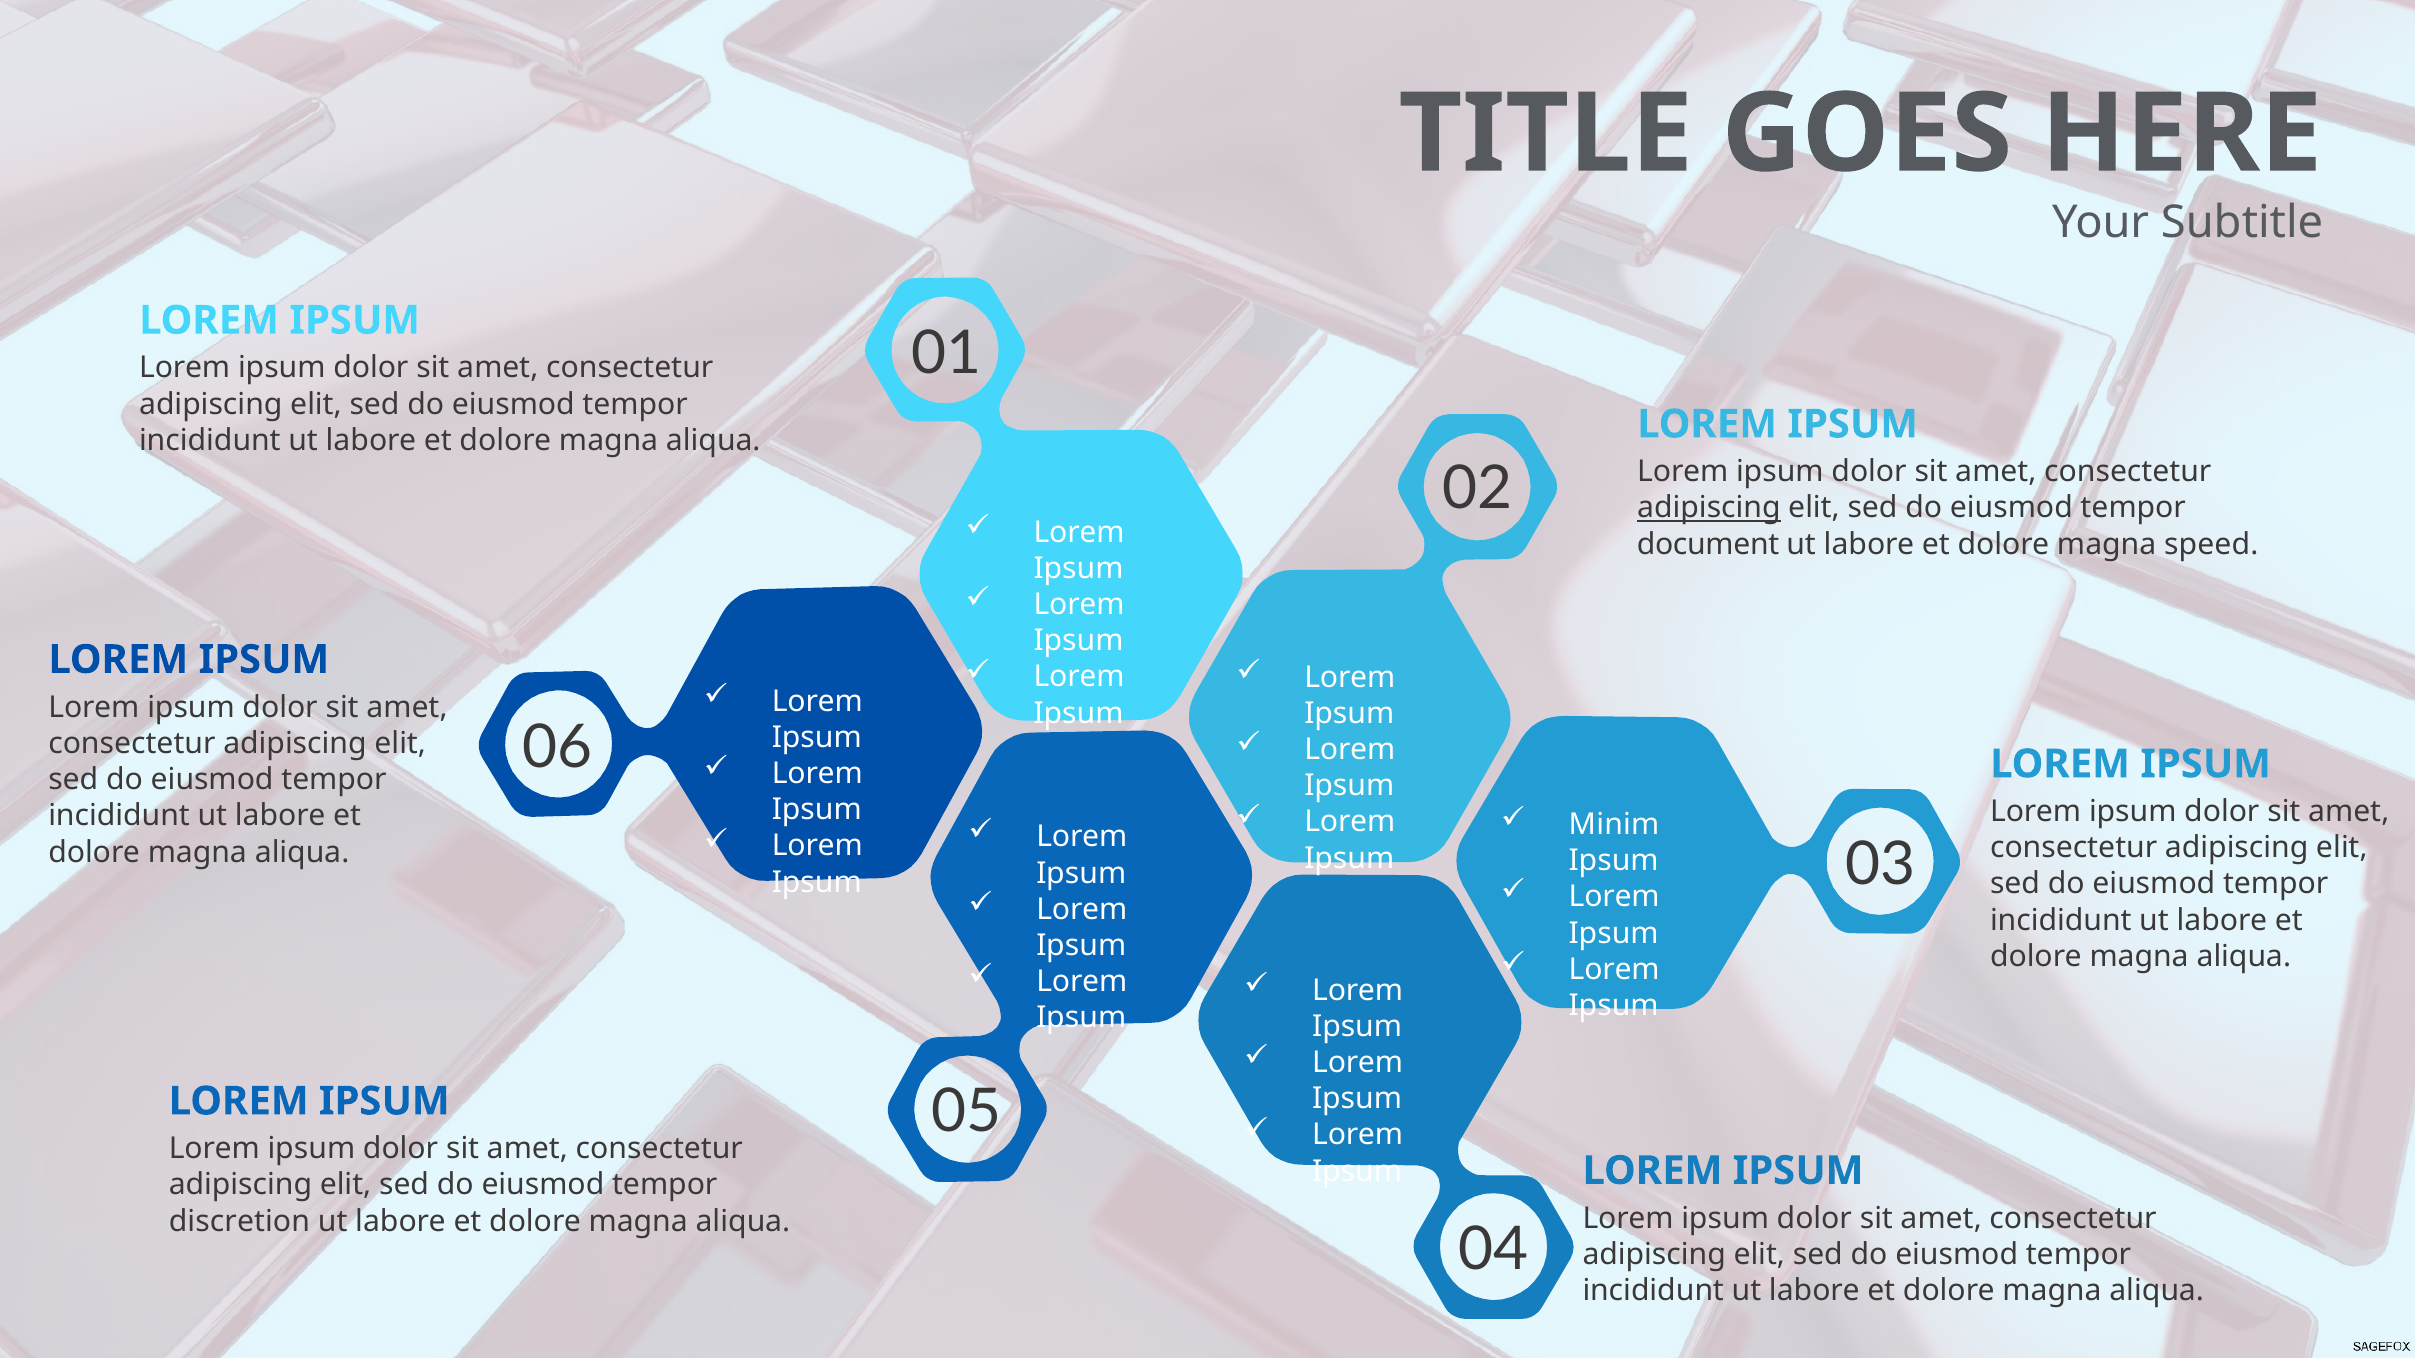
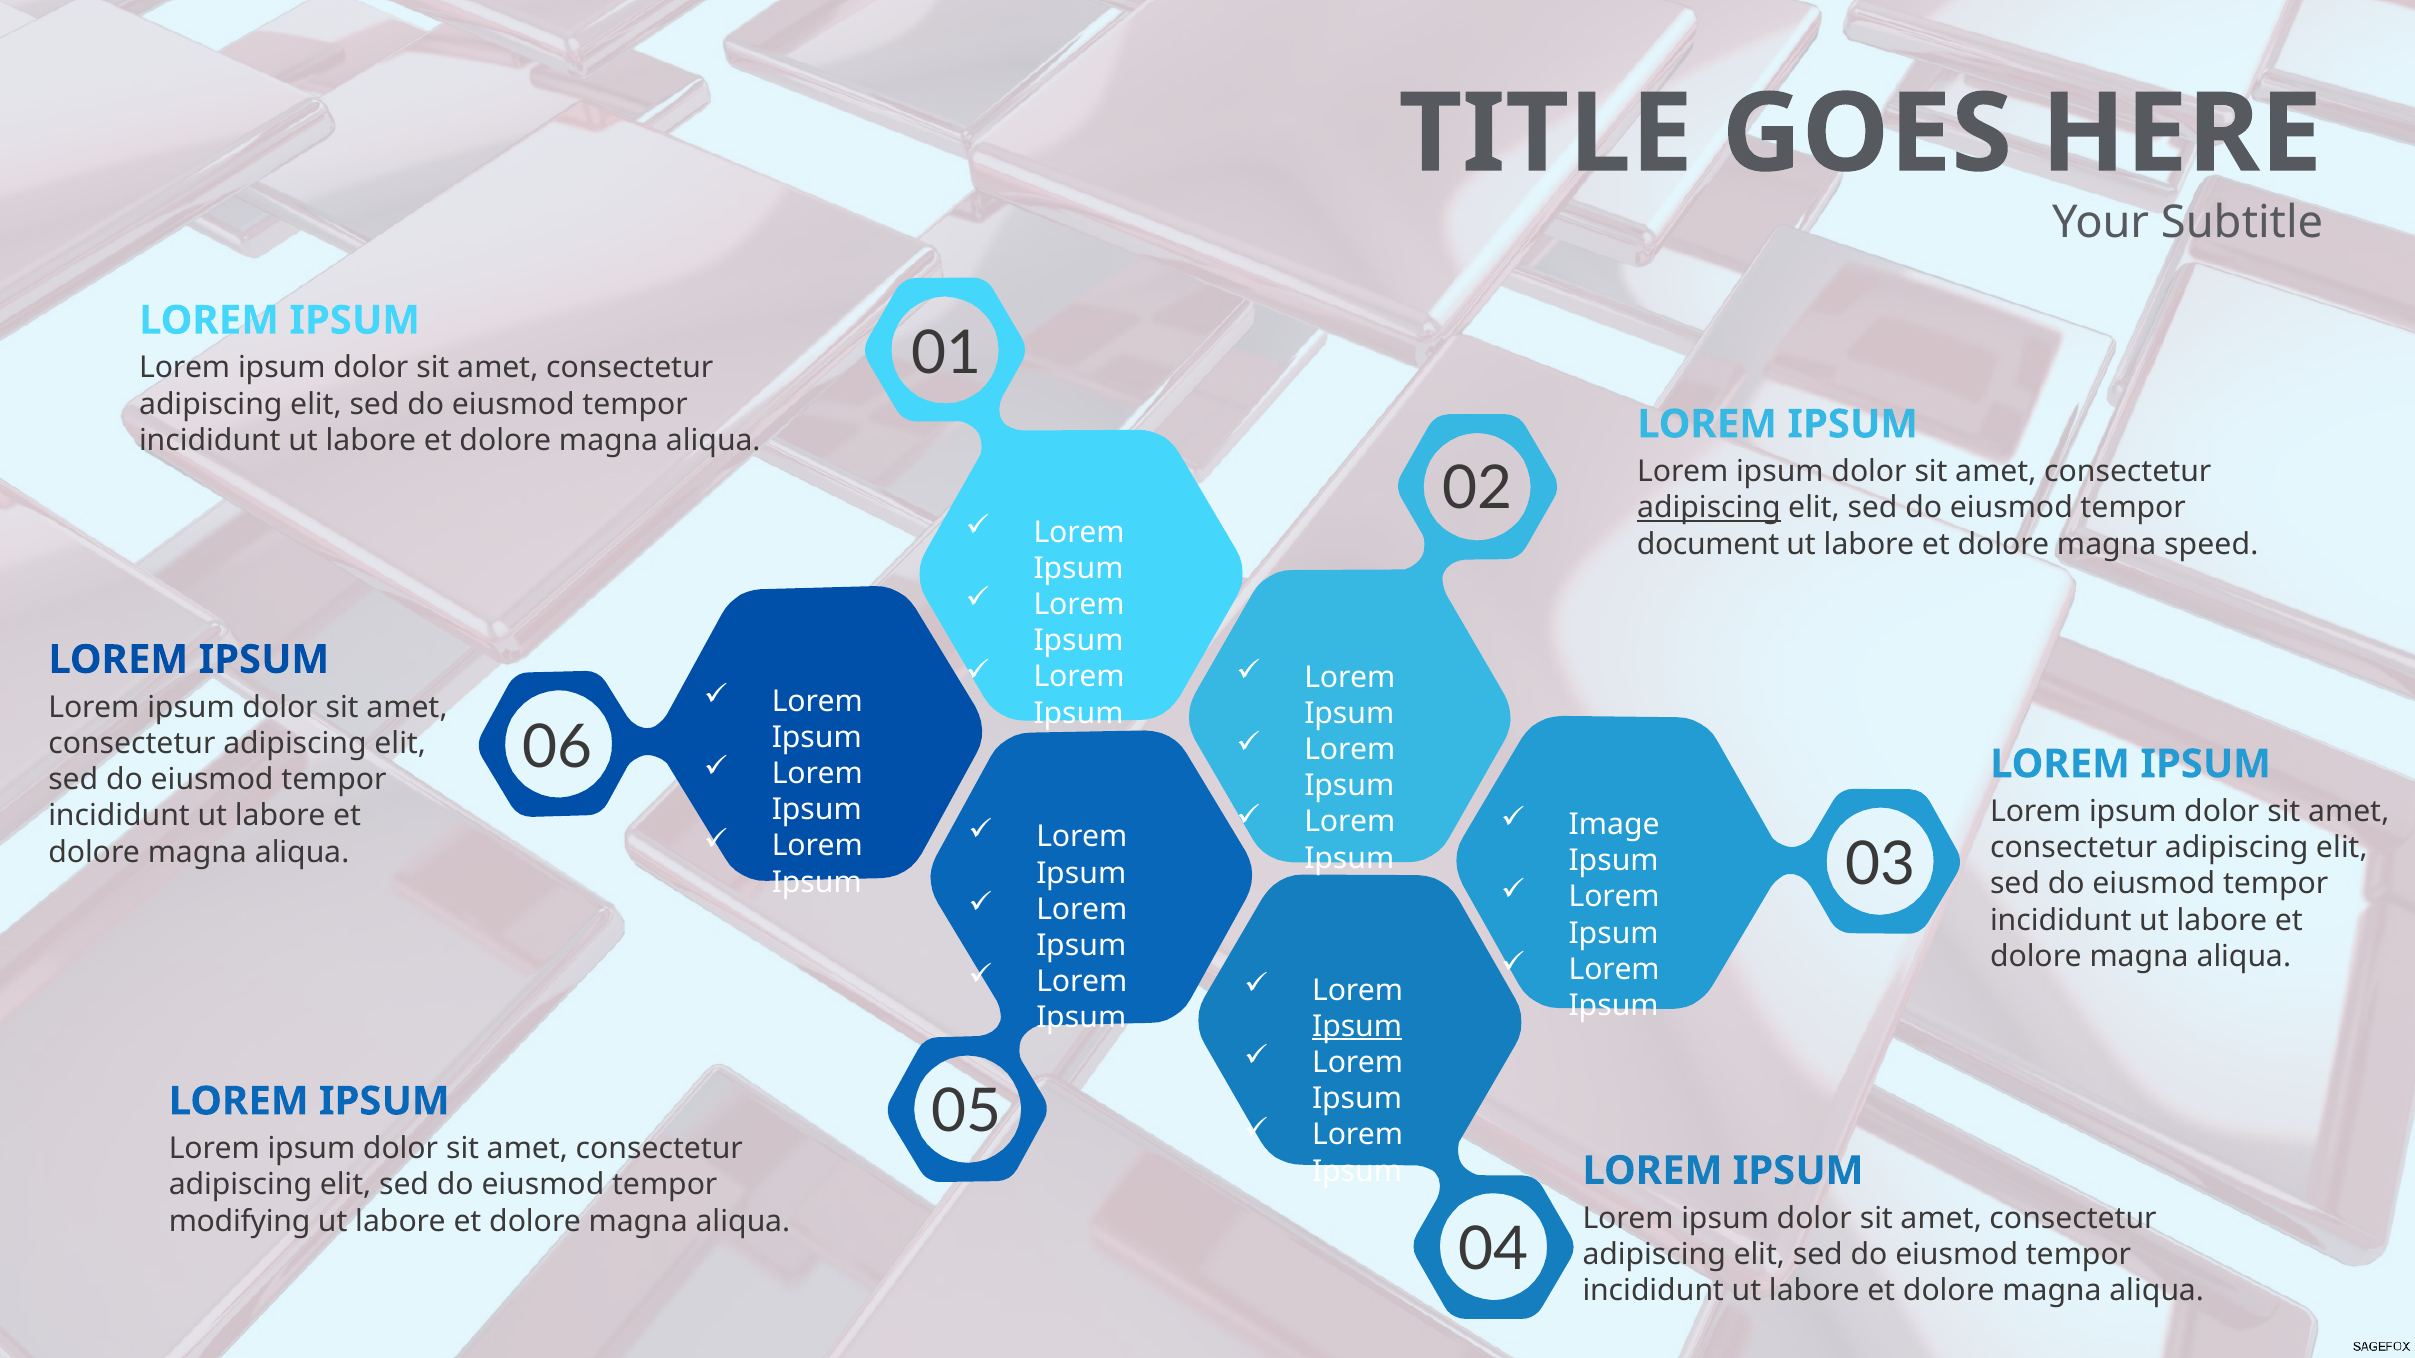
Minim: Minim -> Image
Ipsum at (1357, 1027) underline: none -> present
discretion: discretion -> modifying
